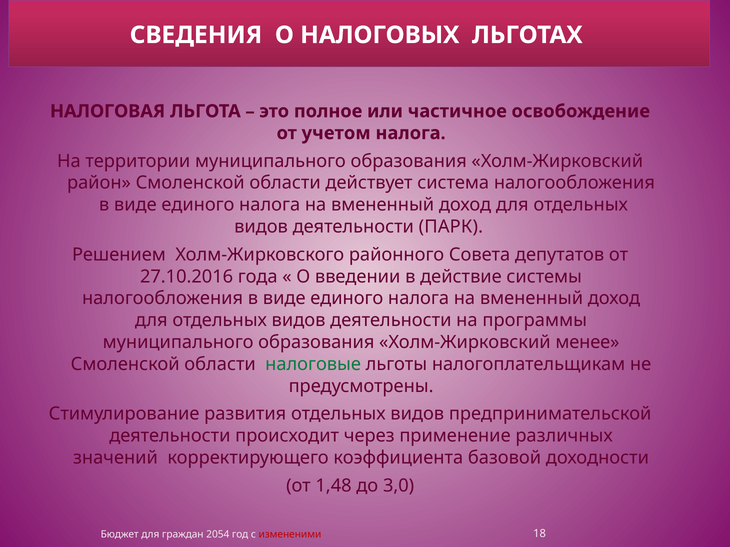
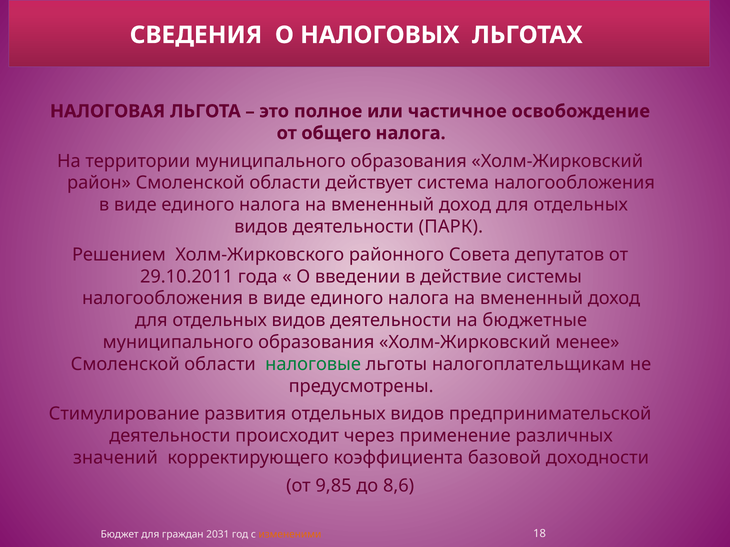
учетом: учетом -> общего
27.10.2016: 27.10.2016 -> 29.10.2011
программы: программы -> бюджетные
1,48: 1,48 -> 9,85
3,0: 3,0 -> 8,6
2054: 2054 -> 2031
измененими colour: red -> orange
